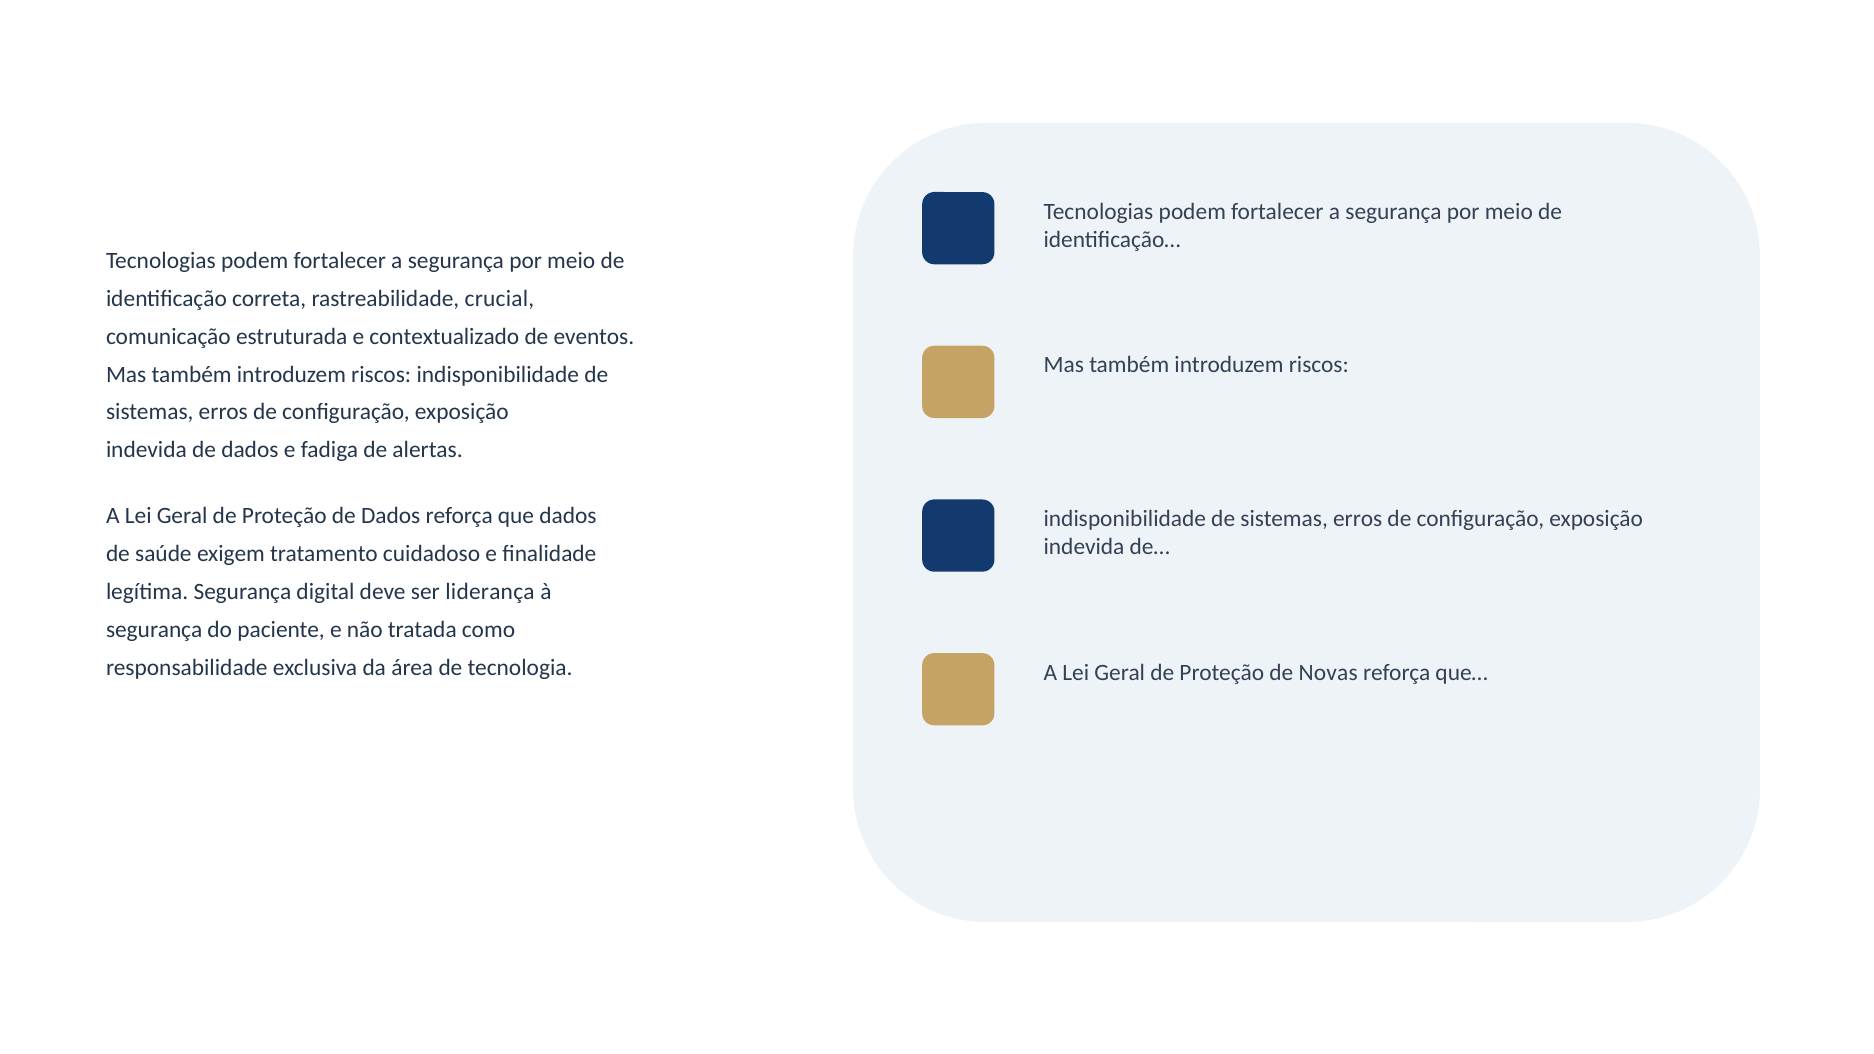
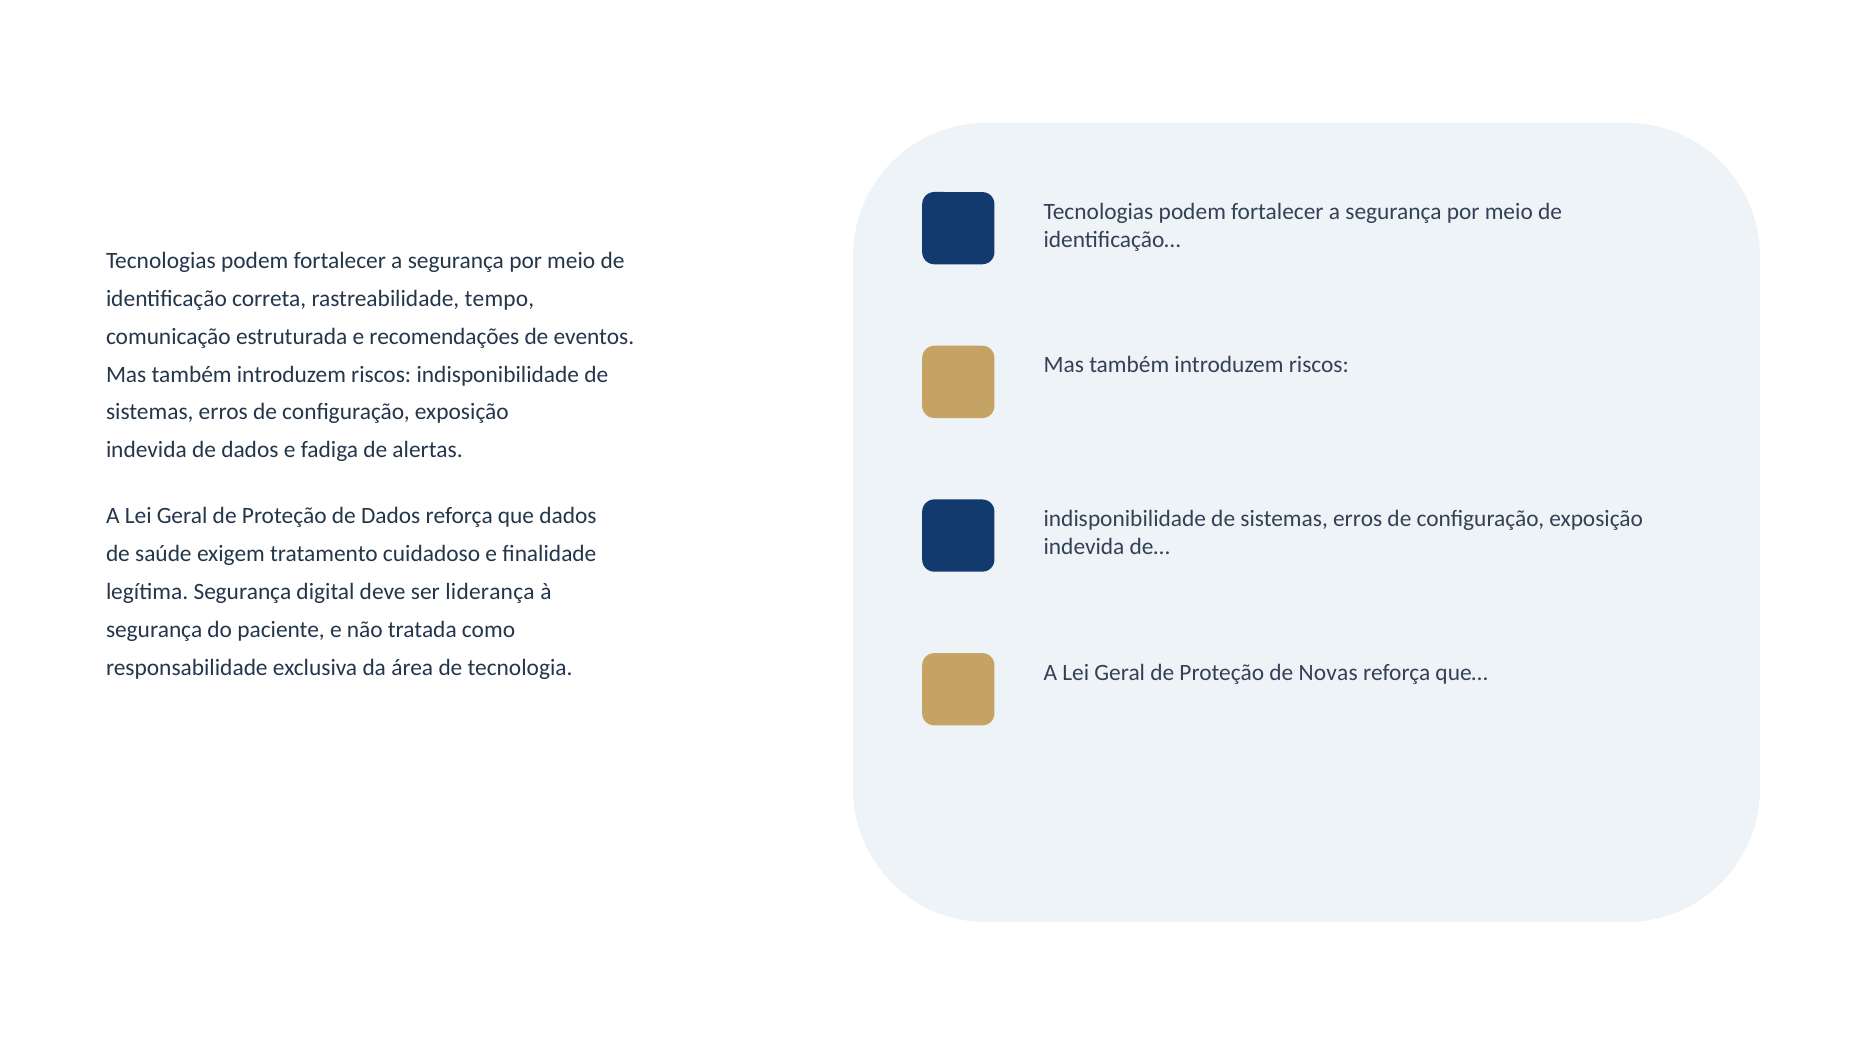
crucial: crucial -> tempo
contextualizado: contextualizado -> recomendações
